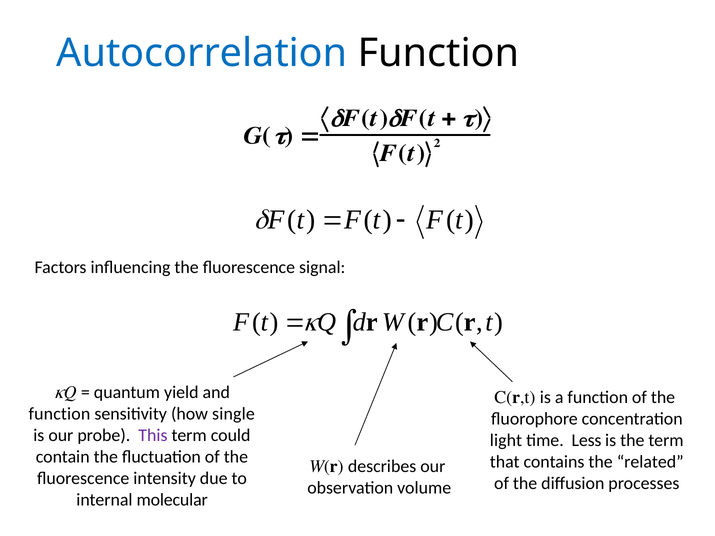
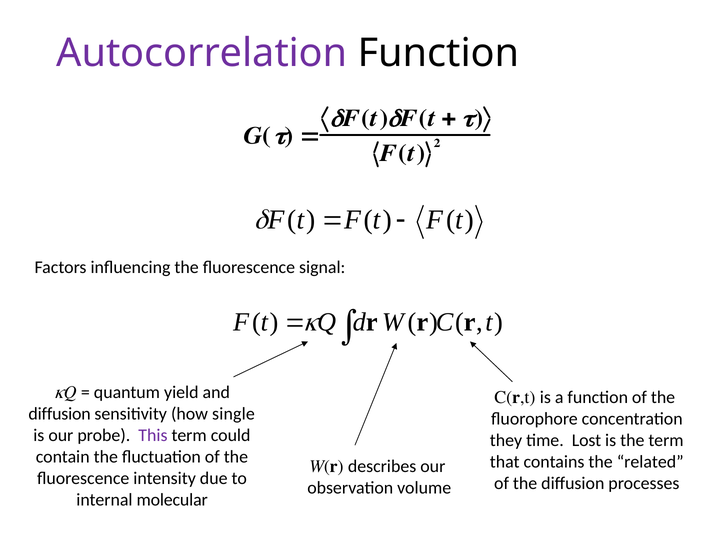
Autocorrelation colour: blue -> purple
function at (59, 414): function -> diffusion
light: light -> they
Less: Less -> Lost
